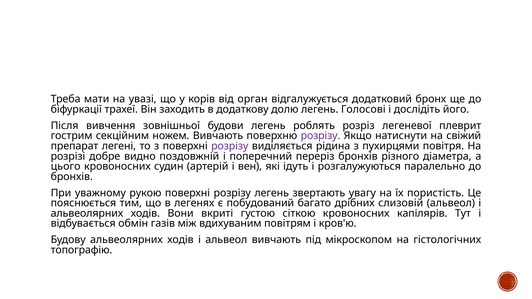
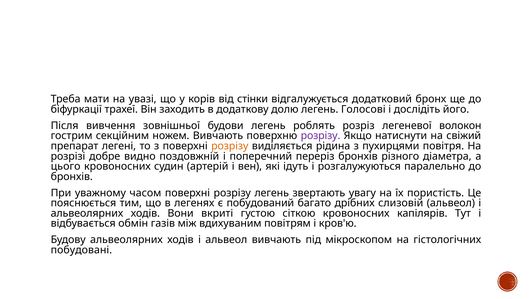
орган: орган -> стінки
плеврит: плеврит -> волокон
розрізу at (230, 146) colour: purple -> orange
рукою: рукою -> часом
топографію: топографію -> побудовані
